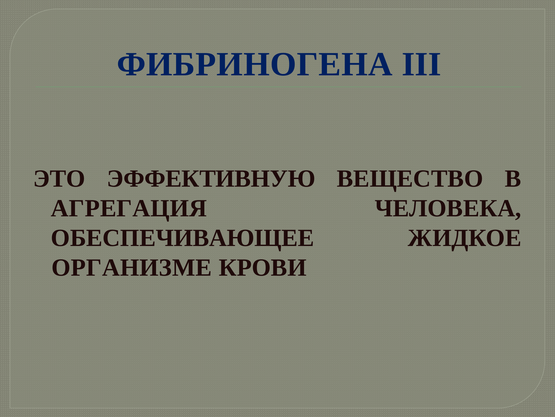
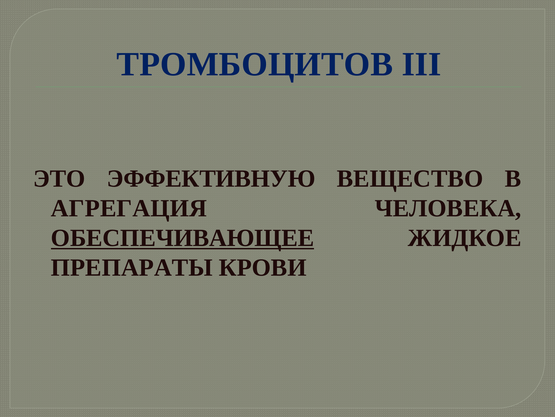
ФИБРИНОГЕНА: ФИБРИНОГЕНА -> ТРОМБОЦИТОВ
ОБЕСПЕЧИВАЮЩЕЕ underline: none -> present
ОРГАНИЗМЕ: ОРГАНИЗМЕ -> ПРЕПАРАТЫ
